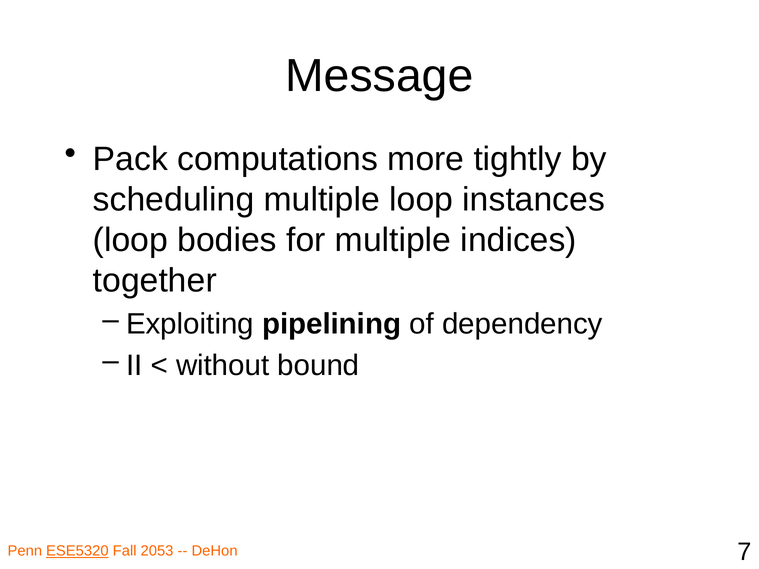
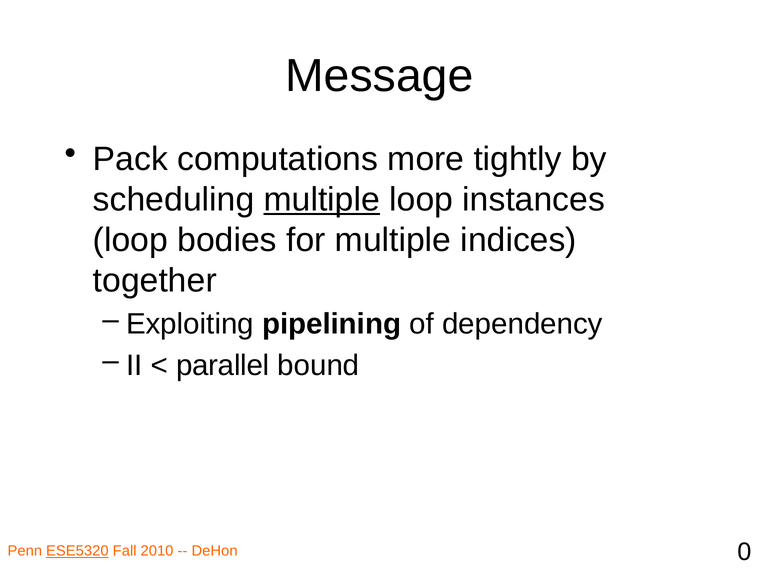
multiple at (322, 200) underline: none -> present
without: without -> parallel
2053: 2053 -> 2010
7: 7 -> 0
